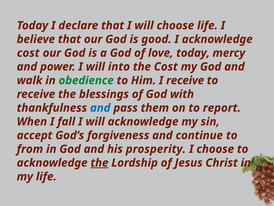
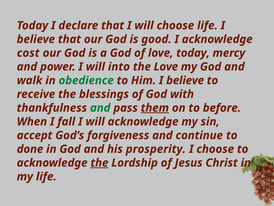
the Cost: Cost -> Love
Him I receive: receive -> believe
and at (100, 108) colour: blue -> green
them underline: none -> present
report: report -> before
from: from -> done
